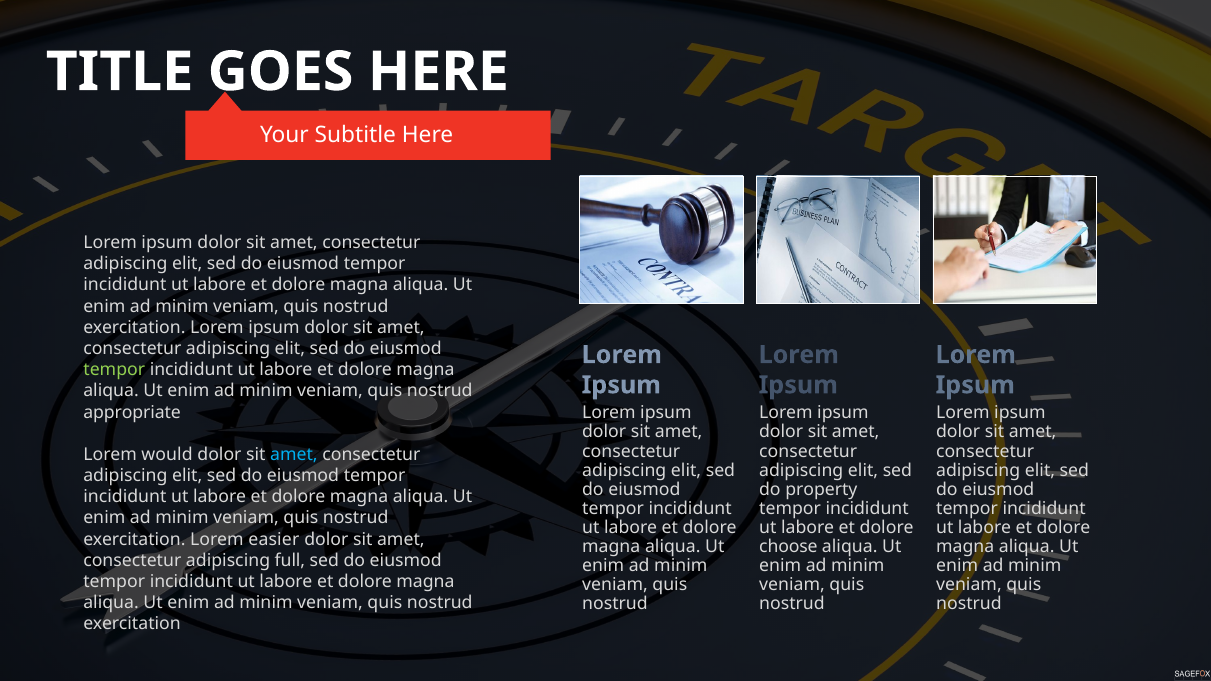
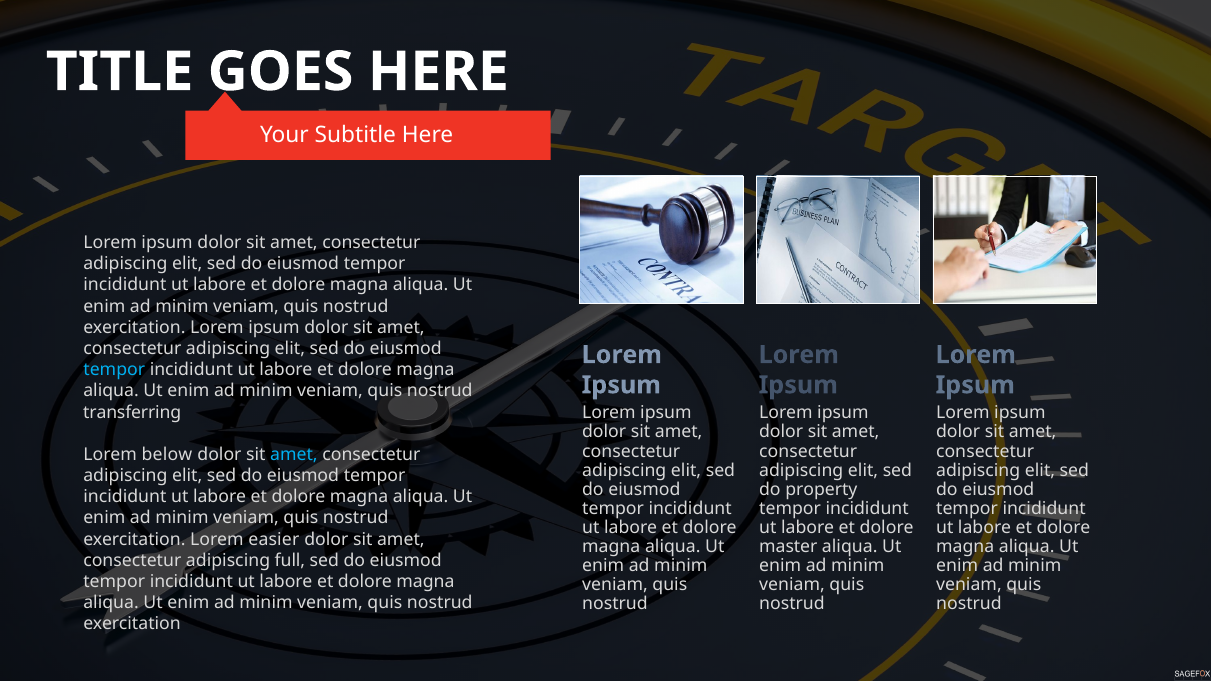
tempor at (114, 370) colour: light green -> light blue
appropriate: appropriate -> transferring
would: would -> below
choose: choose -> master
